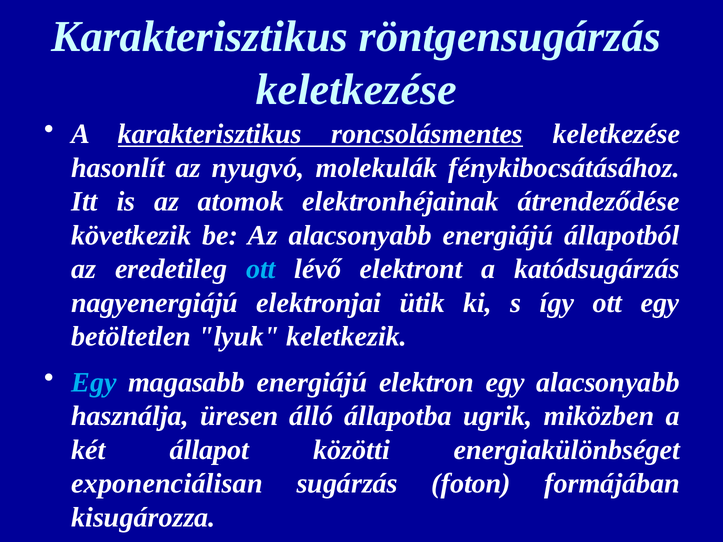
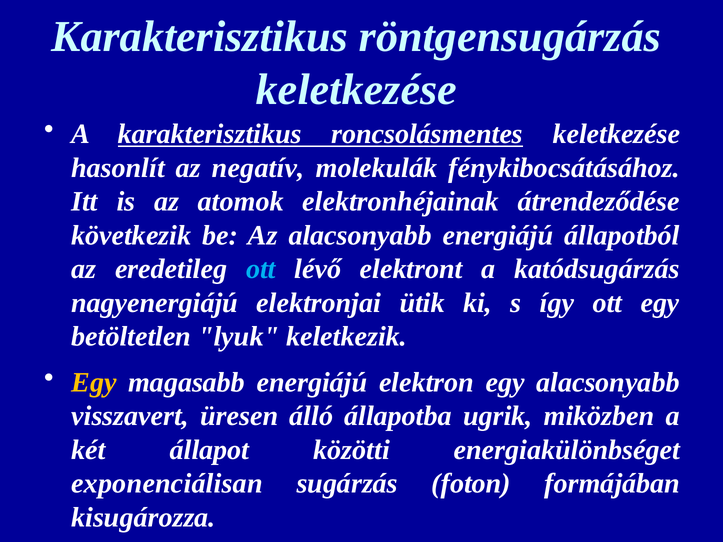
nyugvó: nyugvó -> negatív
Egy at (94, 383) colour: light blue -> yellow
használja: használja -> visszavert
